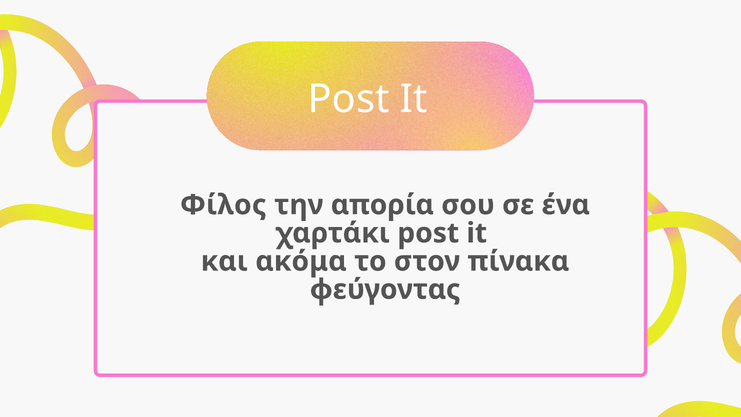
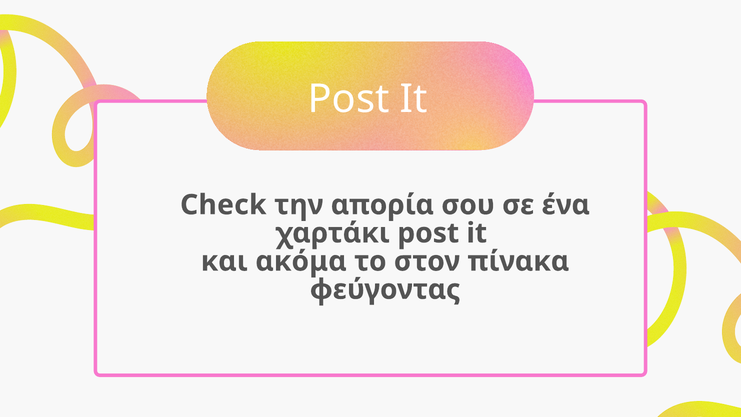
Φίλος: Φίλος -> Check
